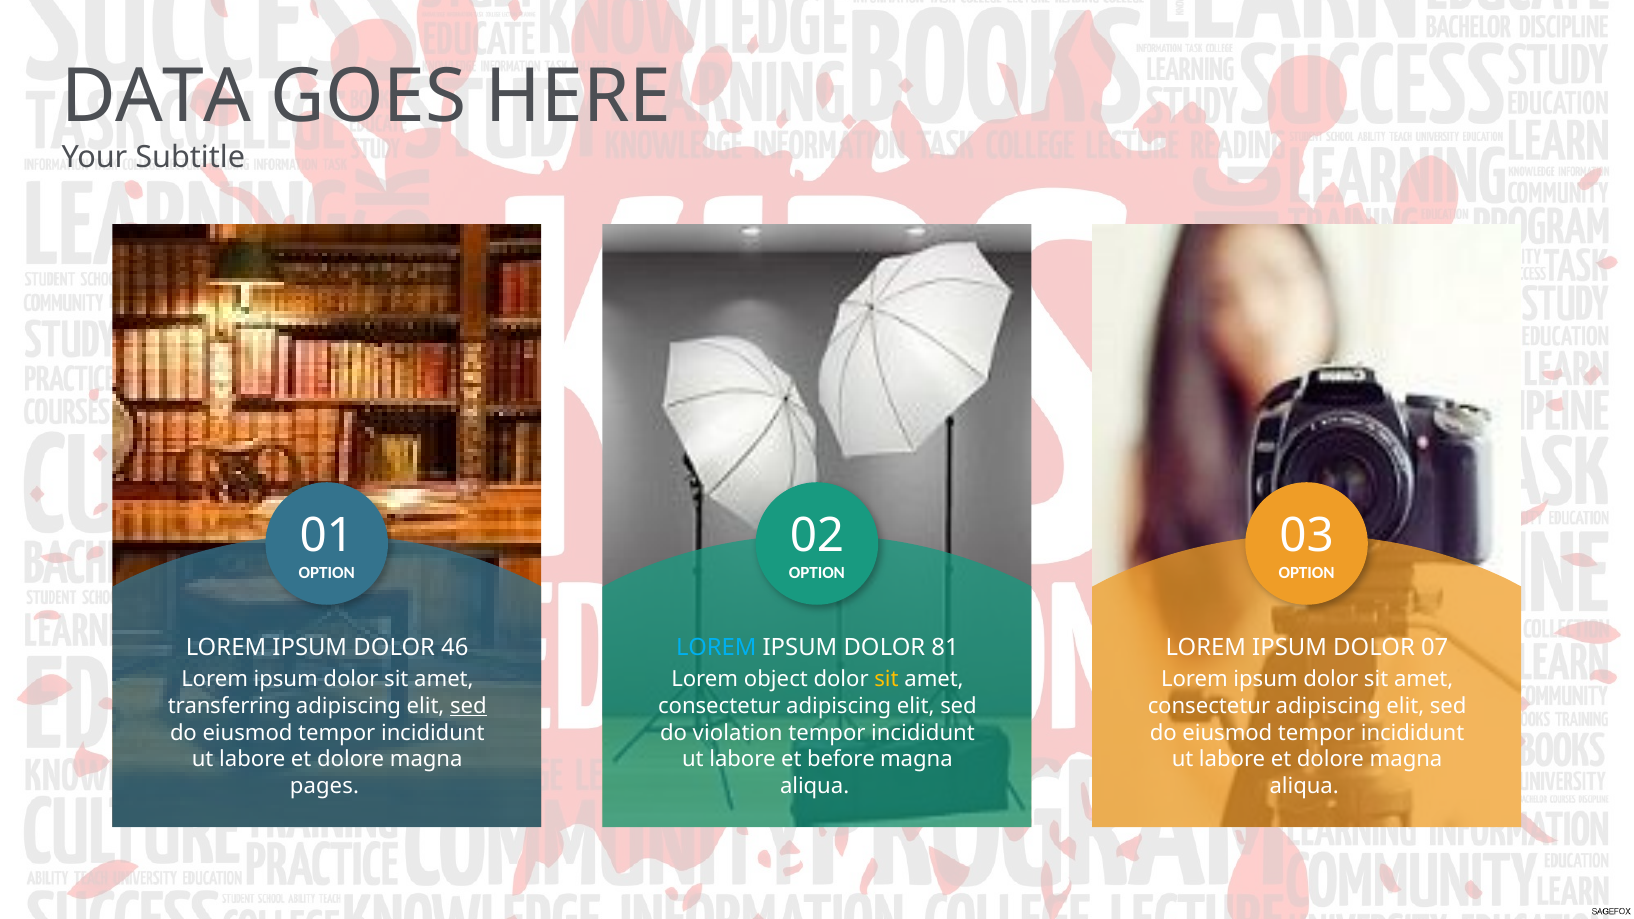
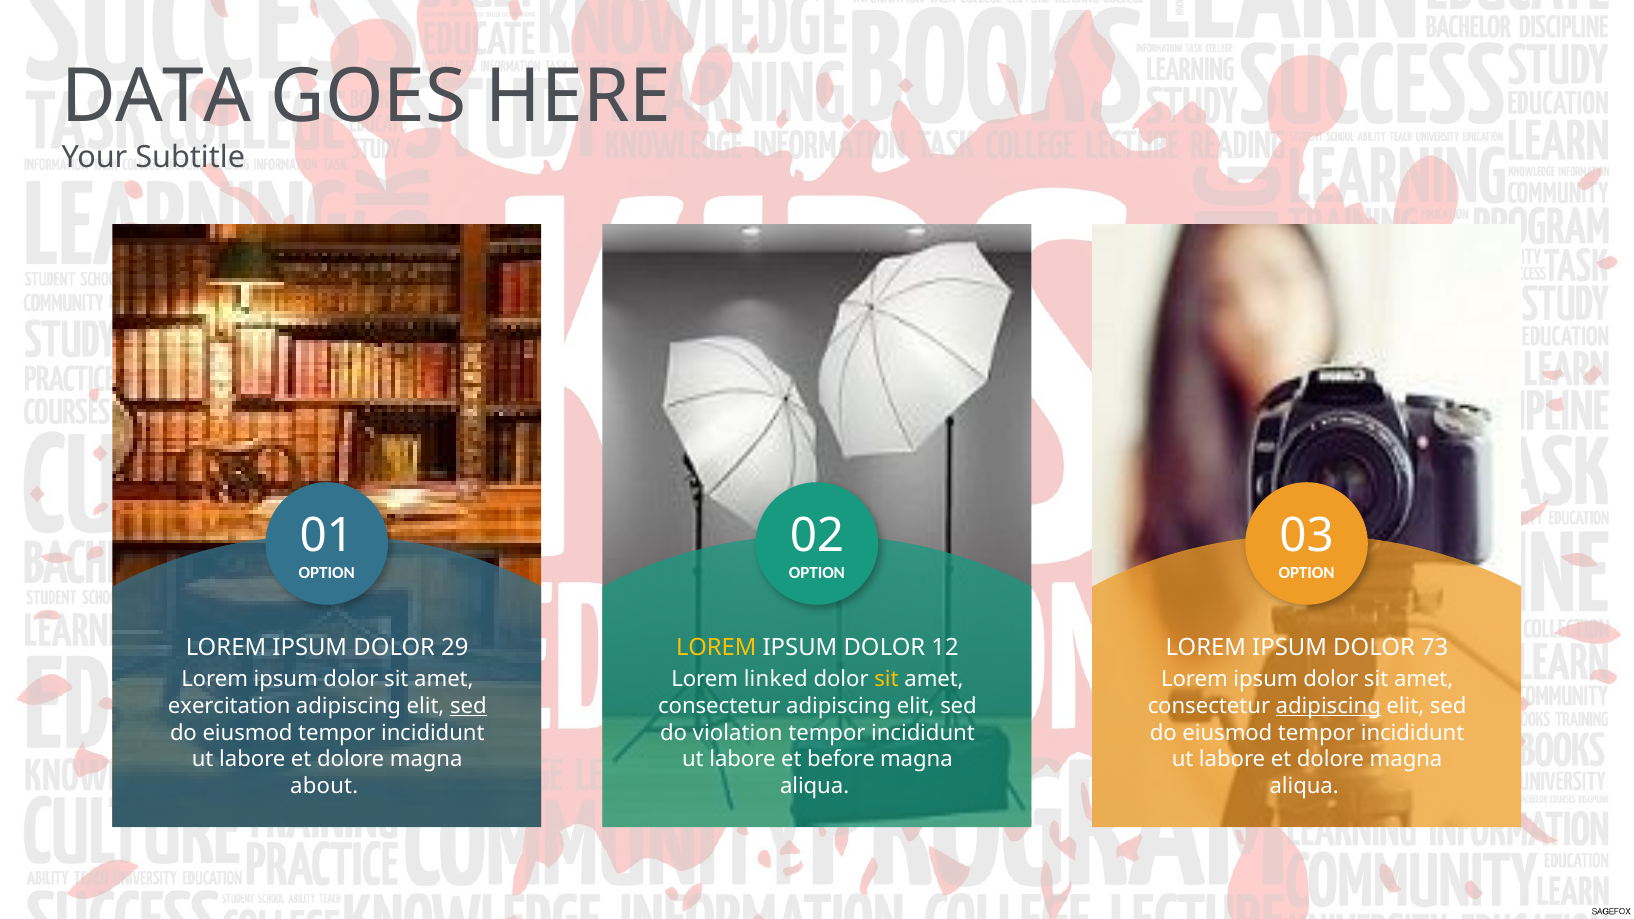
46: 46 -> 29
LOREM at (716, 647) colour: light blue -> yellow
81: 81 -> 12
07: 07 -> 73
object: object -> linked
transferring: transferring -> exercitation
adipiscing at (1328, 706) underline: none -> present
pages: pages -> about
